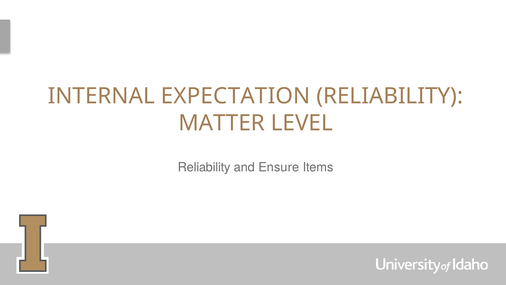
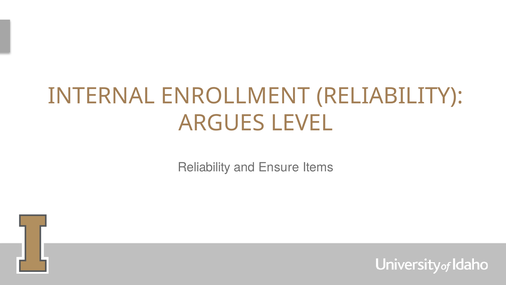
EXPECTATION: EXPECTATION -> ENROLLMENT
MATTER: MATTER -> ARGUES
